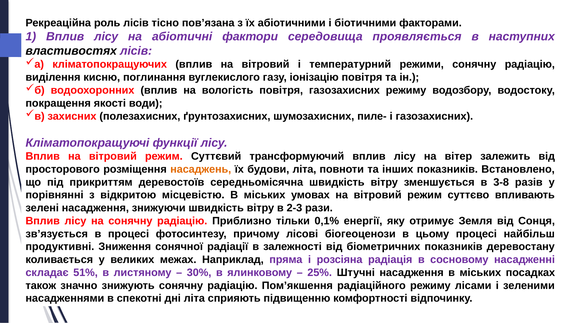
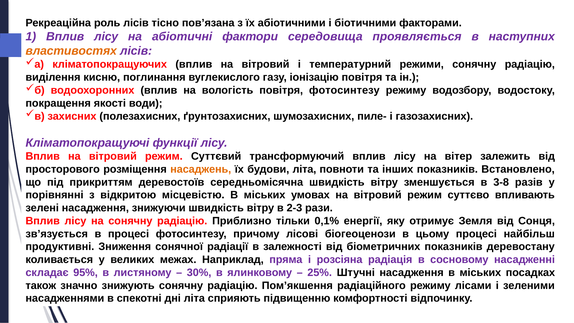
властивостях colour: black -> orange
повітря газозахисних: газозахисних -> фотосинтезу
51%: 51% -> 95%
